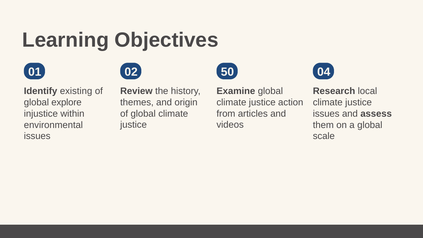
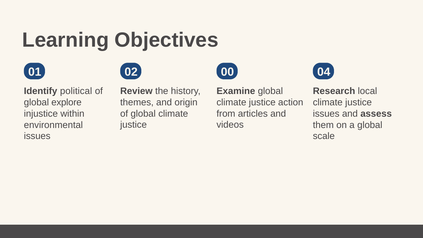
50: 50 -> 00
existing: existing -> political
